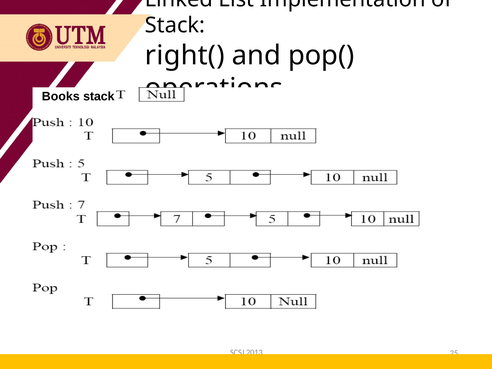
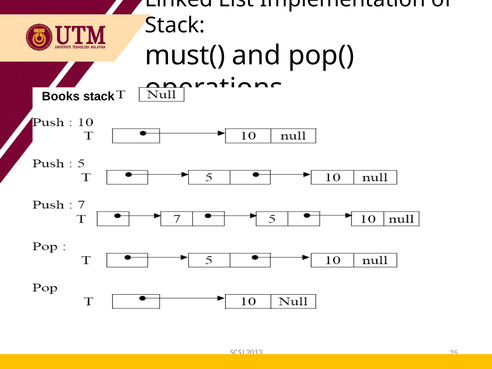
right(: right( -> must(
